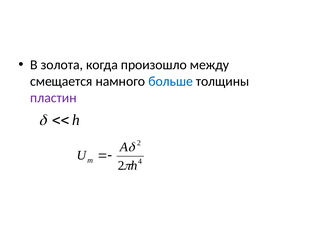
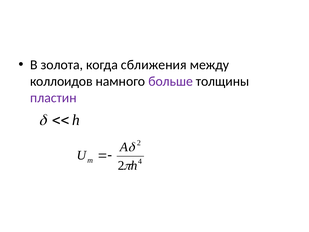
произошло: произошло -> сближения
смещается: смещается -> коллоидов
больше colour: blue -> purple
